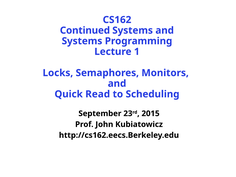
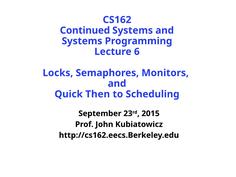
1: 1 -> 6
Read: Read -> Then
